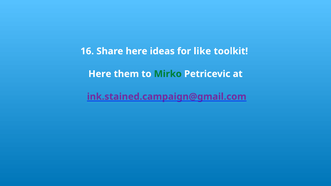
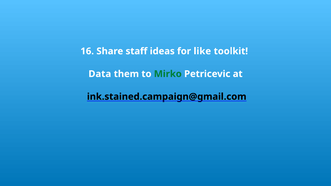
Share here: here -> staff
Here at (100, 74): Here -> Data
ink.stained.campaign@gmail.com colour: purple -> black
